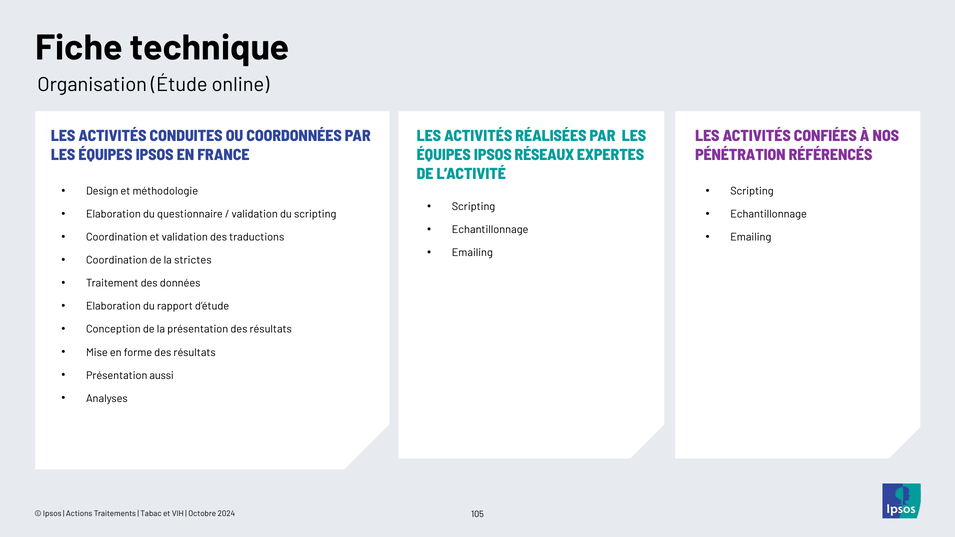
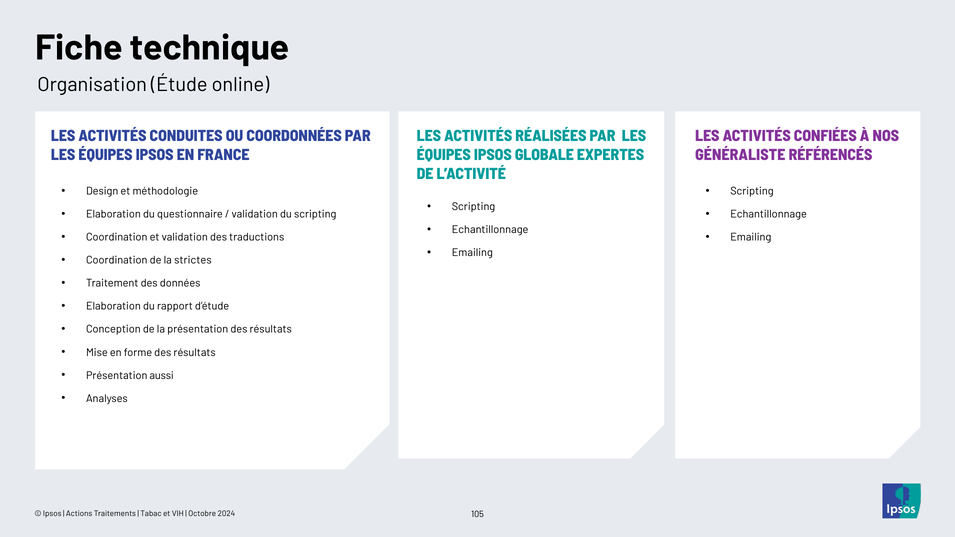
RÉSEAUX: RÉSEAUX -> GLOBALE
PÉNÉTRATION: PÉNÉTRATION -> GÉNÉRALISTE
